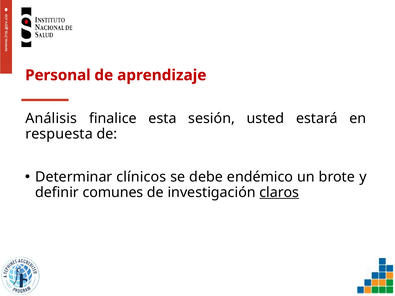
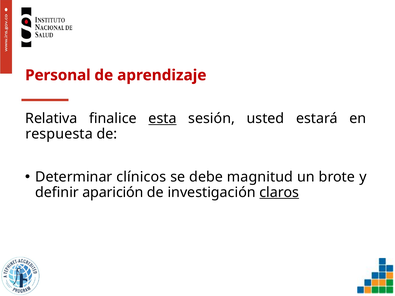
Análisis: Análisis -> Relativa
esta underline: none -> present
endémico: endémico -> magnitud
comunes: comunes -> aparición
